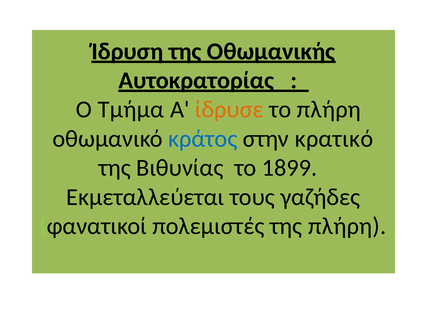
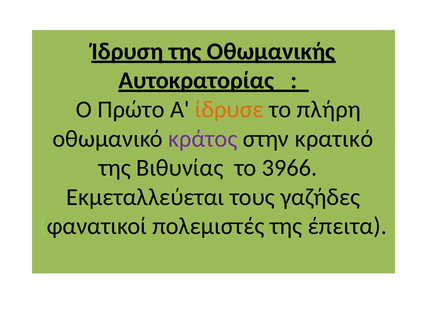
Τμήμα: Τμήμα -> Πρώτο
κράτος colour: blue -> purple
1899: 1899 -> 3966
της πλήρη: πλήρη -> έπειτα
